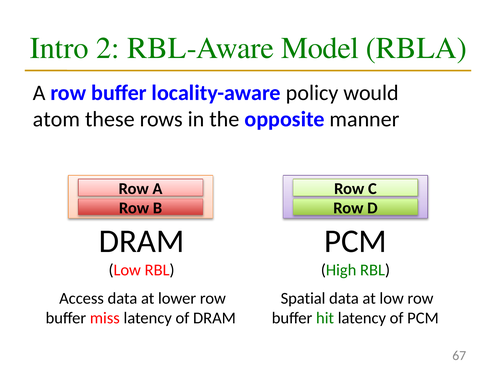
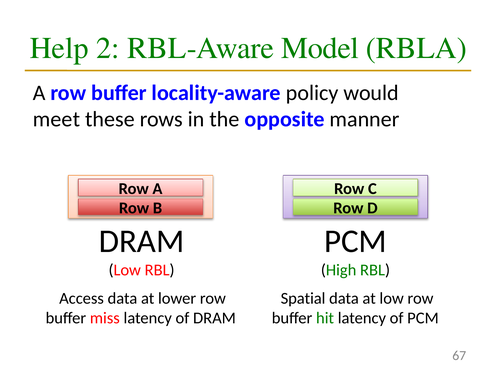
Intro: Intro -> Help
atom: atom -> meet
